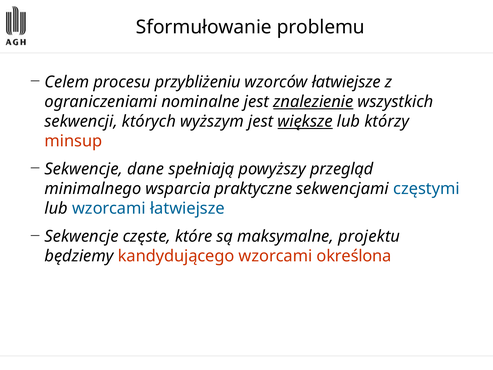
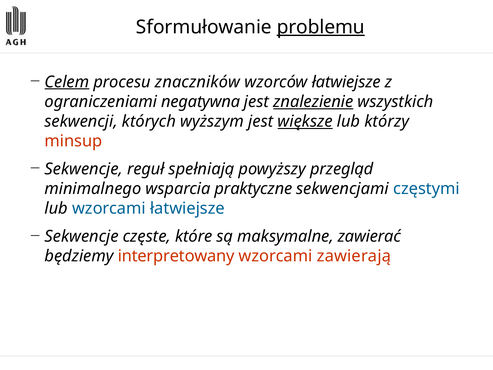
problemu underline: none -> present
Celem underline: none -> present
przybliżeniu: przybliżeniu -> znaczników
nominalne: nominalne -> negatywna
dane: dane -> reguł
projektu: projektu -> zawierać
kandydującego: kandydującego -> interpretowany
określona: określona -> zawierają
